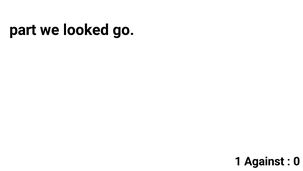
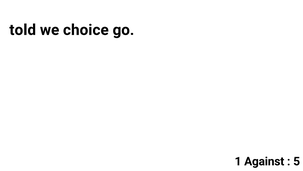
part: part -> told
looked: looked -> choice
0: 0 -> 5
